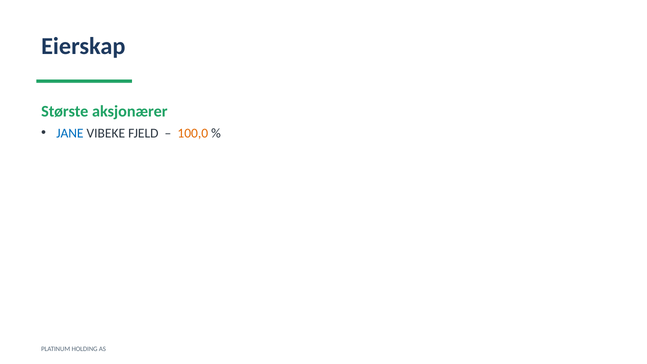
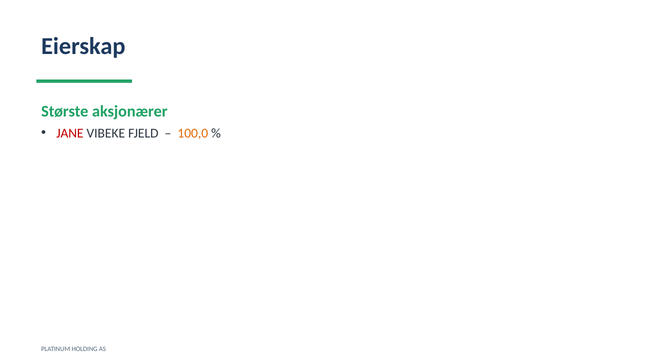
JANE colour: blue -> red
